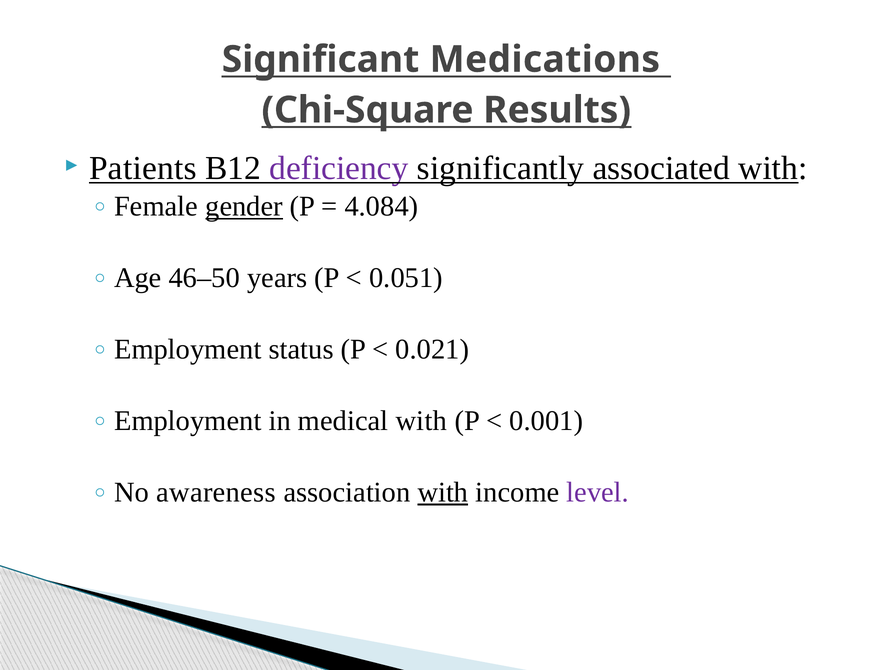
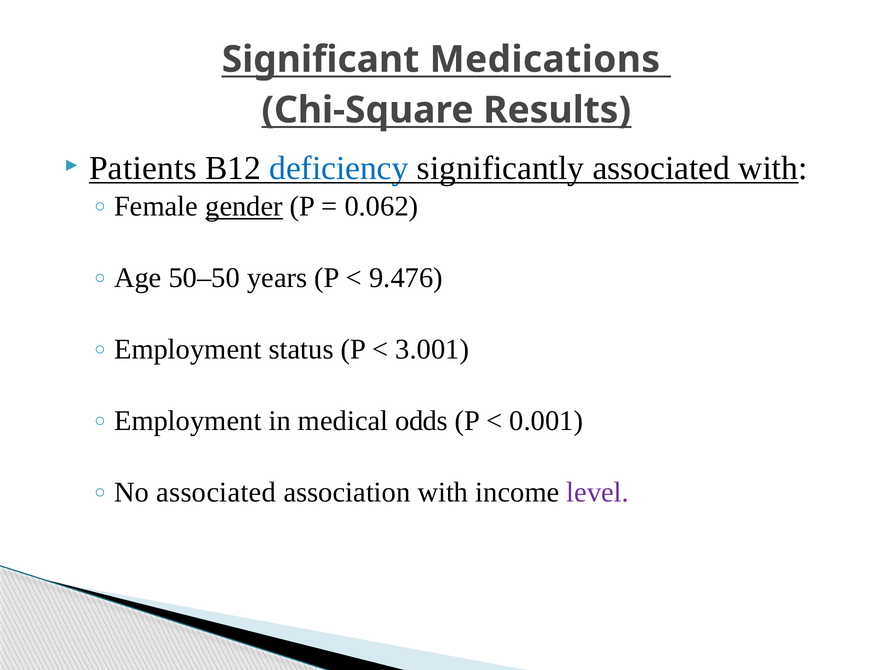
deficiency colour: purple -> blue
4.084: 4.084 -> 0.062
46–50: 46–50 -> 50–50
0.051: 0.051 -> 9.476
0.021: 0.021 -> 3.001
medical with: with -> odds
awareness at (216, 492): awareness -> associated
with at (443, 492) underline: present -> none
